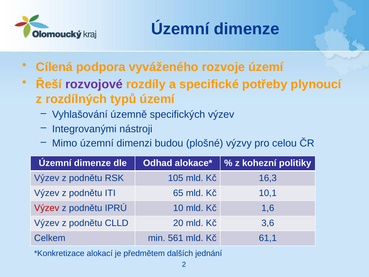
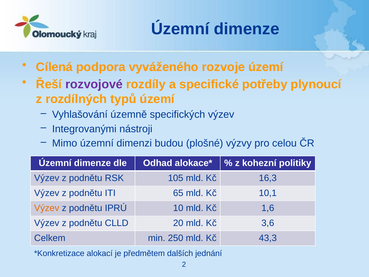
Výzev at (47, 208) colour: red -> orange
561: 561 -> 250
61,1: 61,1 -> 43,3
